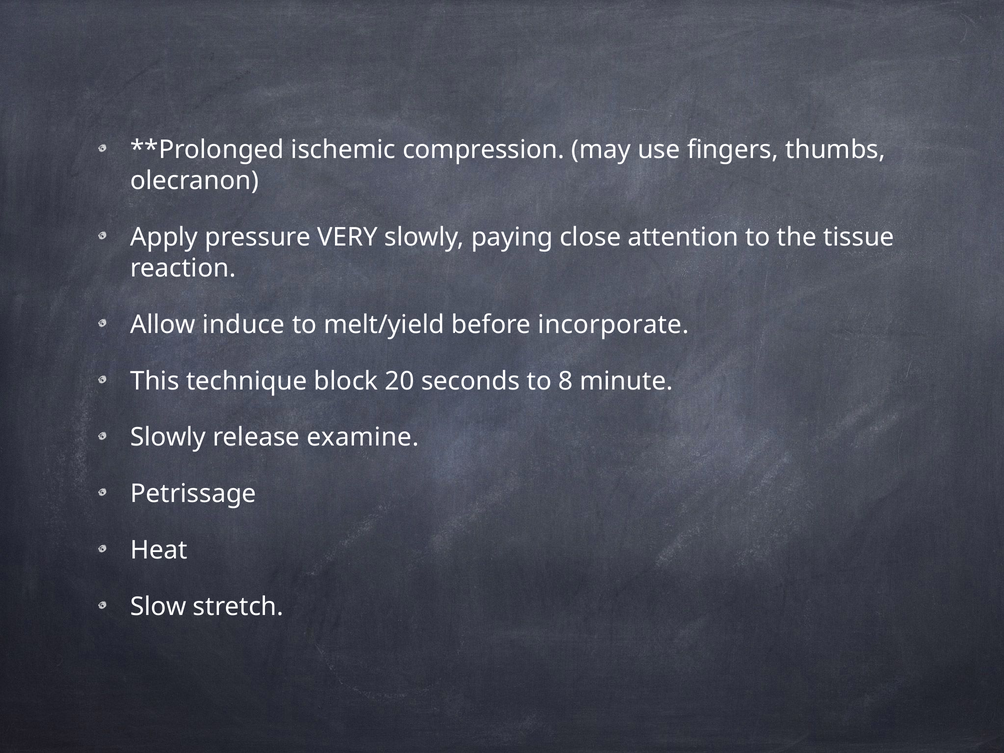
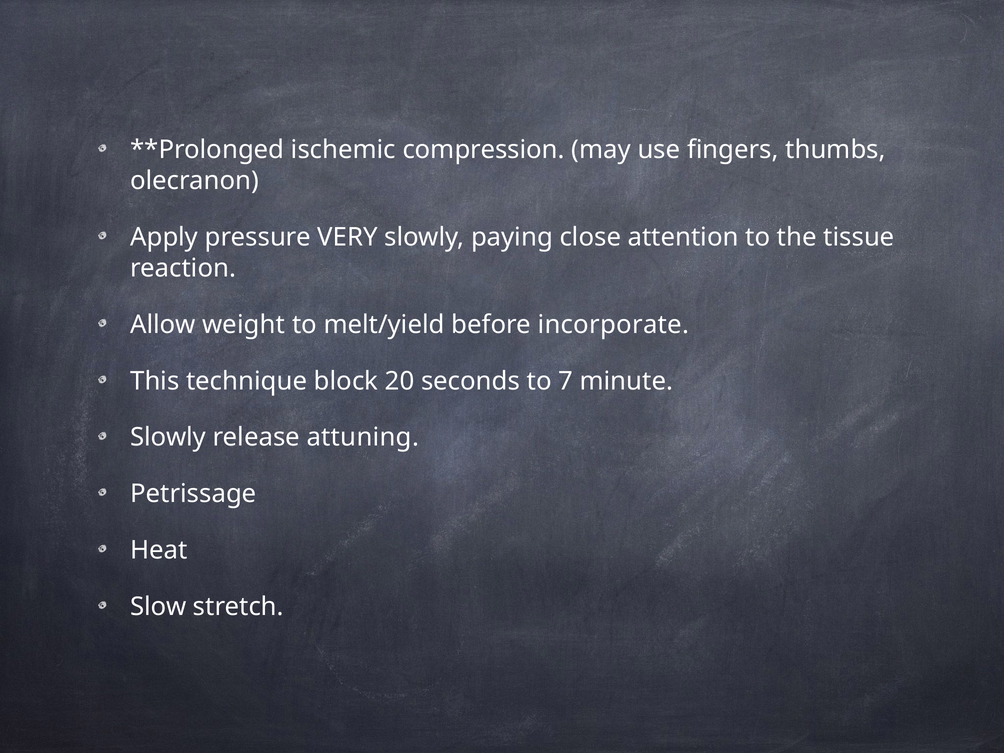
induce: induce -> weight
8: 8 -> 7
examine: examine -> attuning
